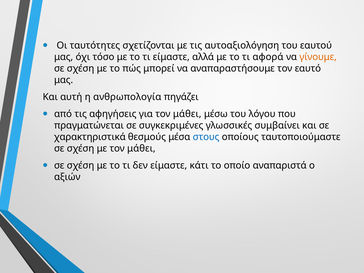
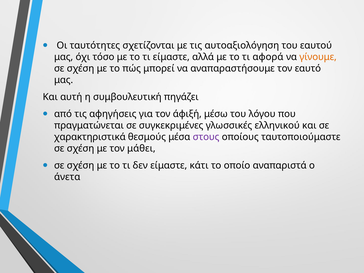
ανθρωπολογία: ανθρωπολογία -> συμβουλευτική
για τον μάθει: μάθει -> άφιξή
συμβαίνει: συμβαίνει -> ελληνικού
στους colour: blue -> purple
αξιών: αξιών -> άνετα
